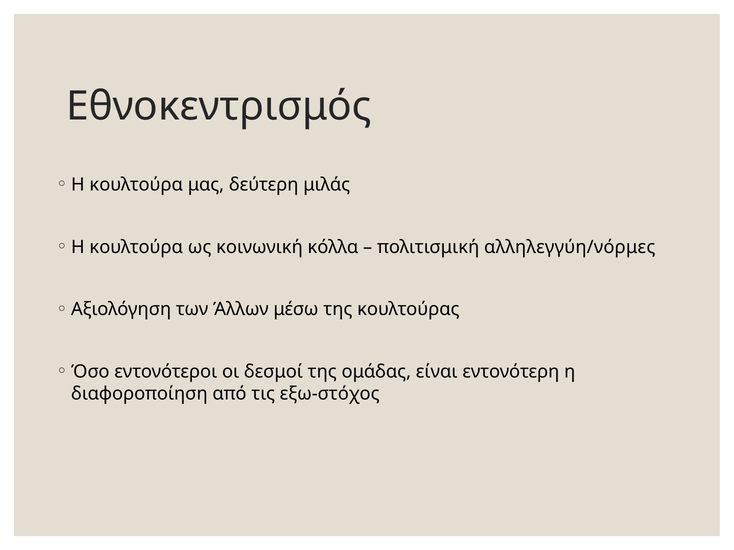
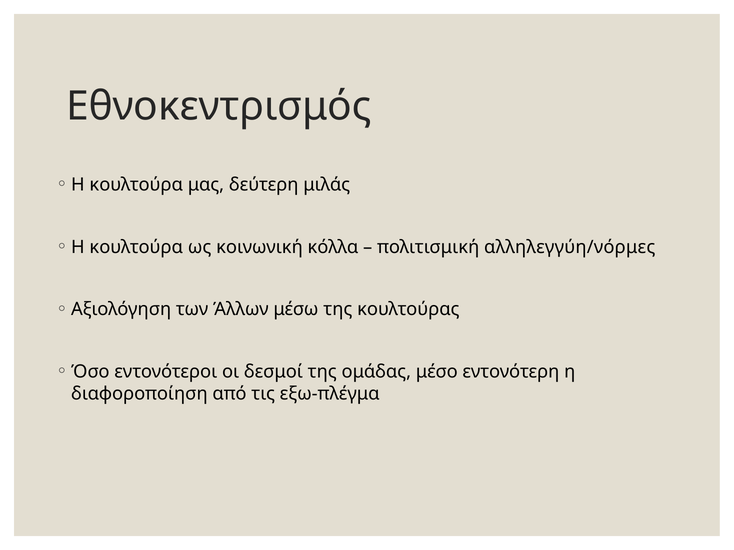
είναι: είναι -> μέσο
εξω-στόχος: εξω-στόχος -> εξω-πλέγμα
